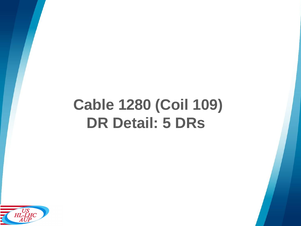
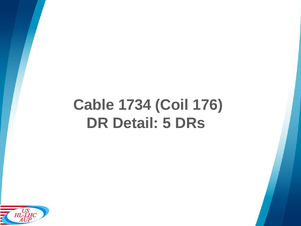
1280: 1280 -> 1734
109: 109 -> 176
